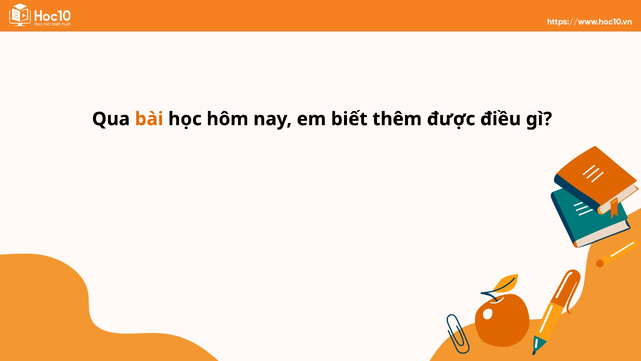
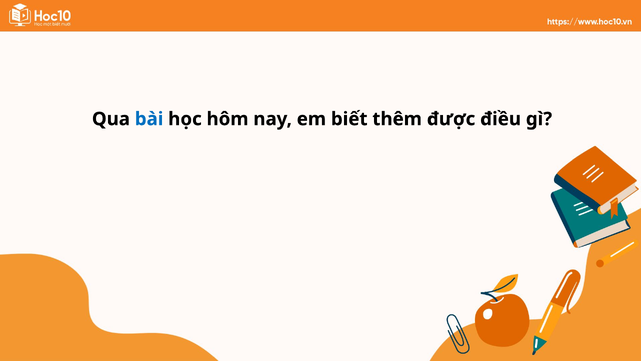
bài colour: orange -> blue
